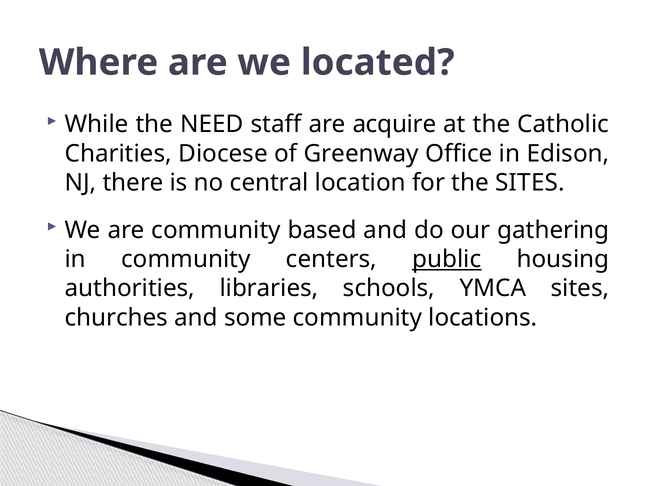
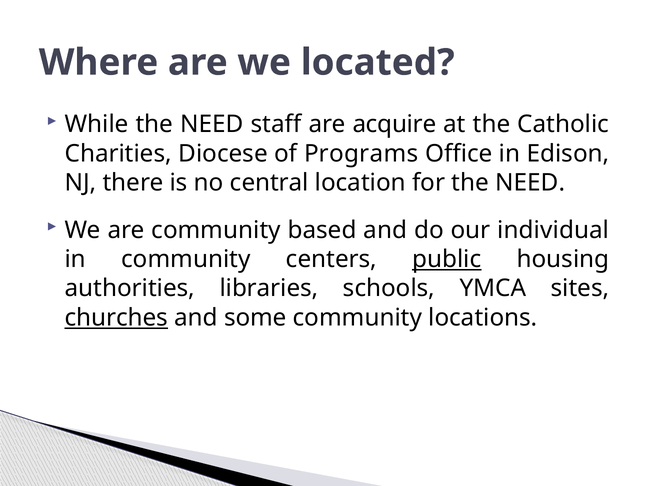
Greenway: Greenway -> Programs
for the SITES: SITES -> NEED
gathering: gathering -> individual
churches underline: none -> present
